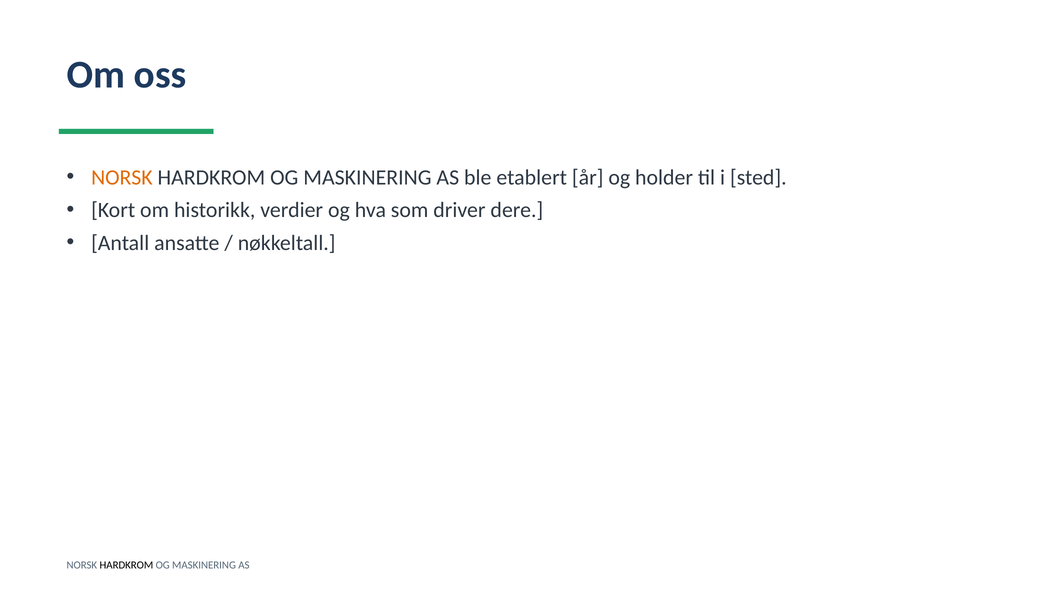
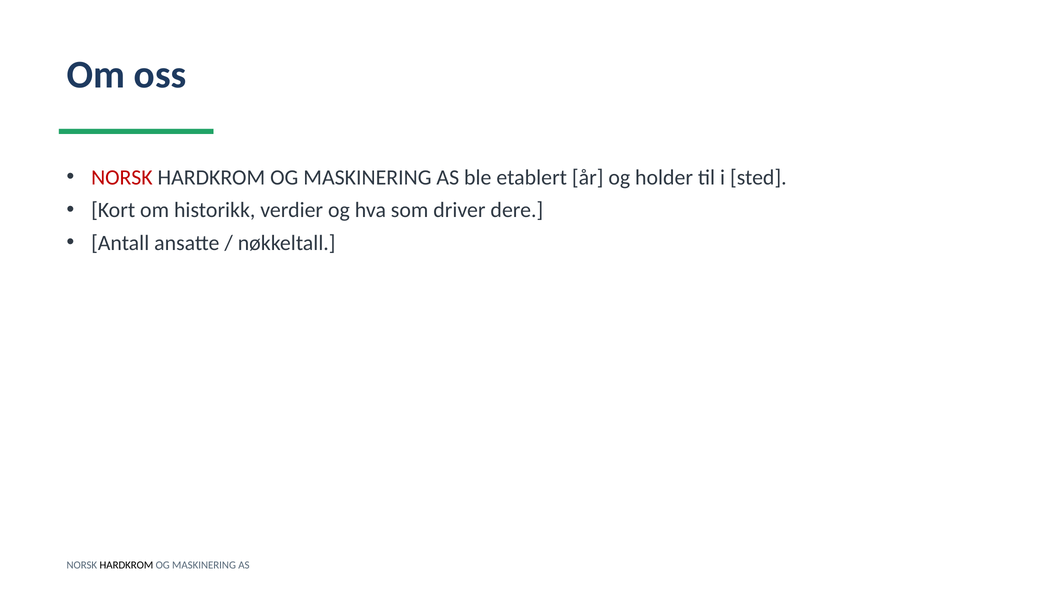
NORSK at (122, 177) colour: orange -> red
